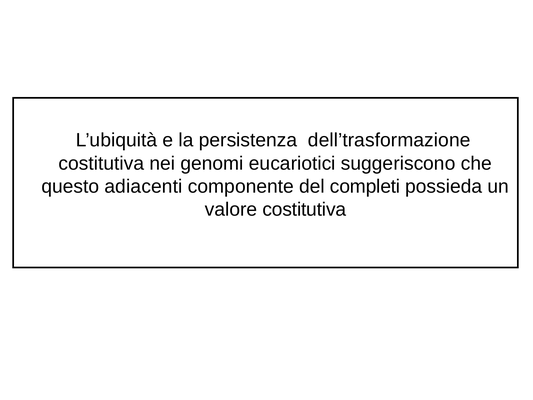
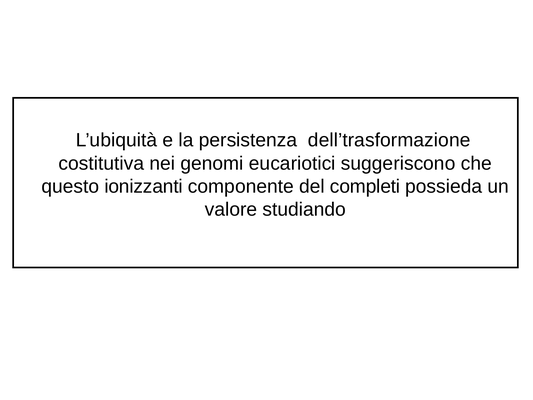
adiacenti: adiacenti -> ionizzanti
valore costitutiva: costitutiva -> studiando
